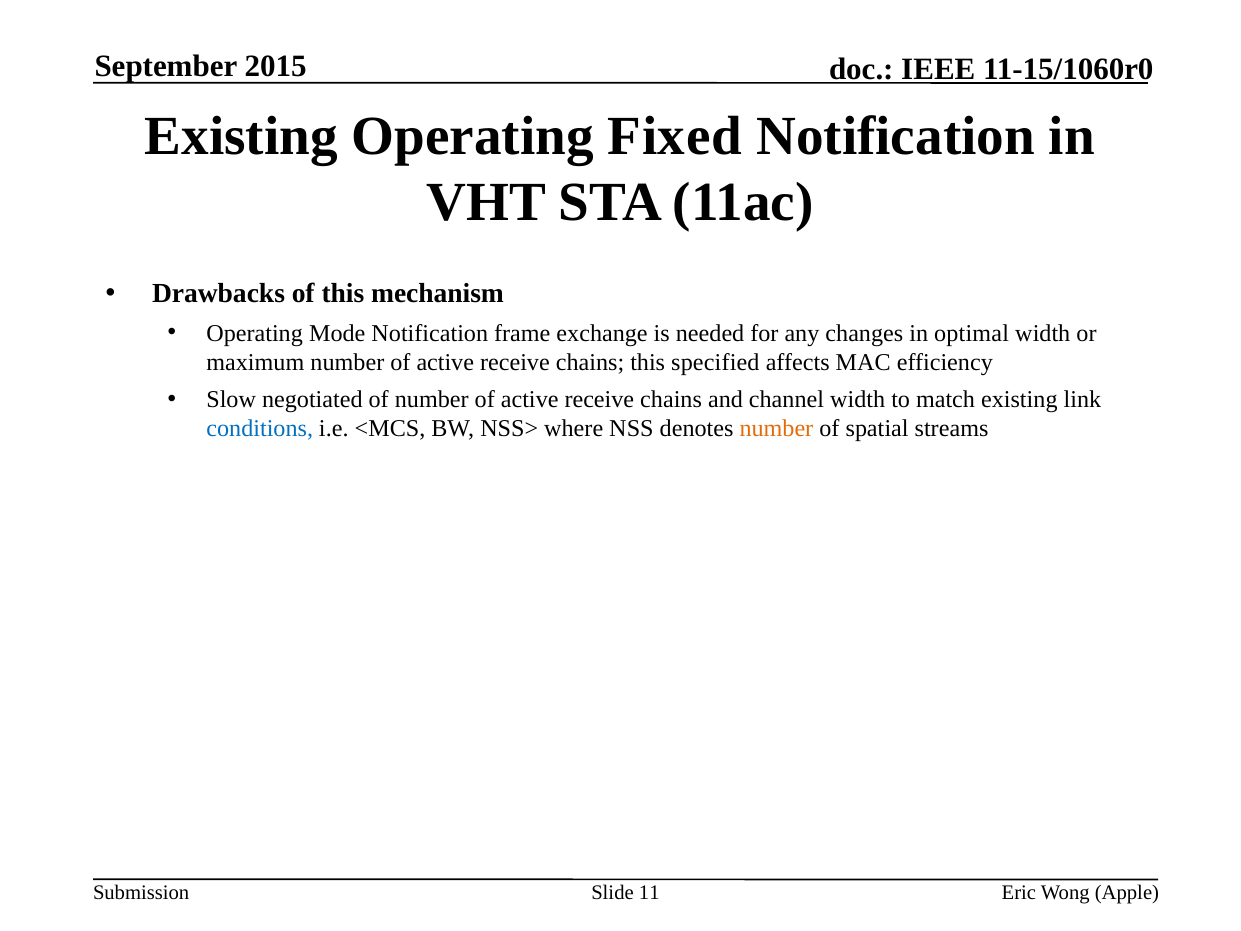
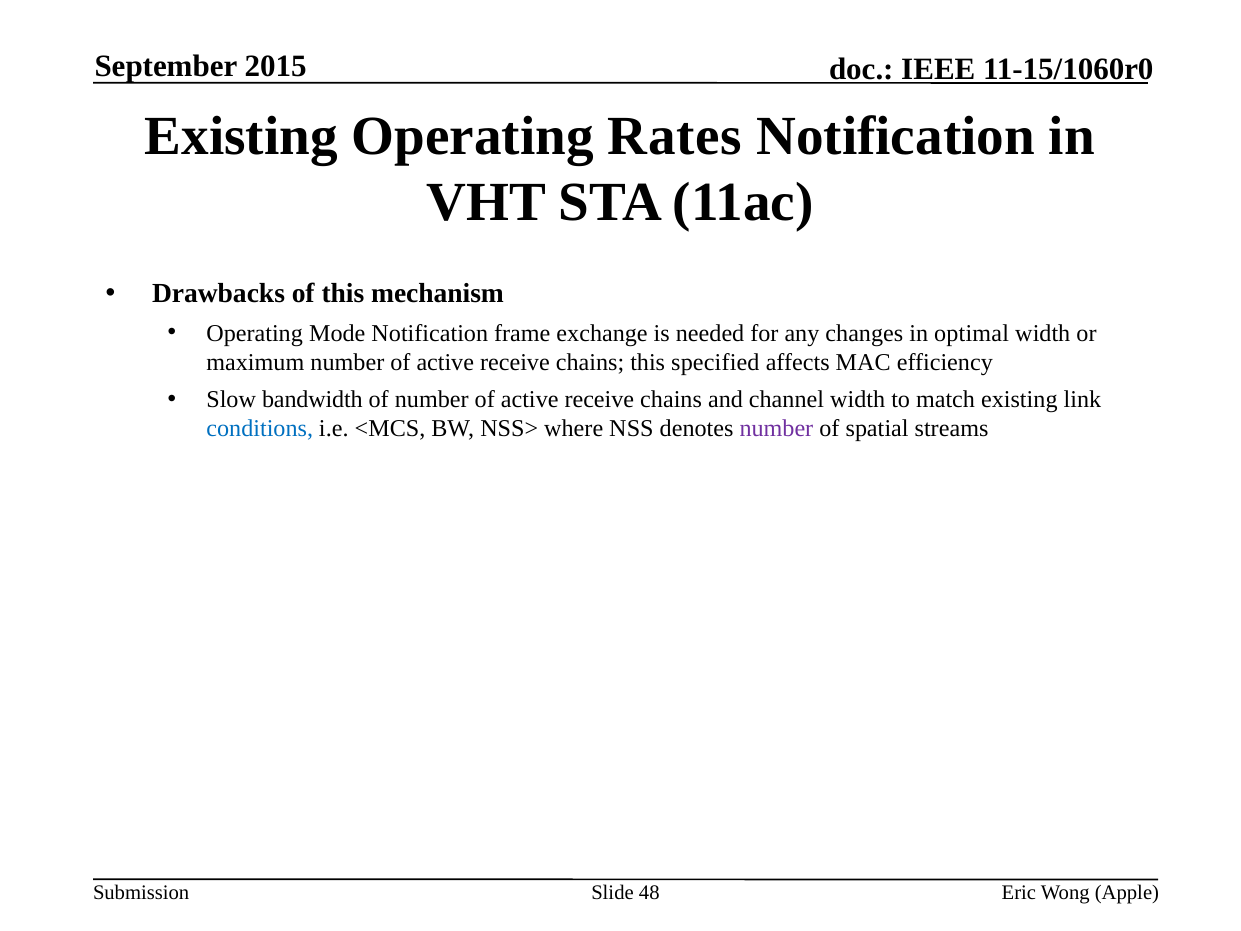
Fixed: Fixed -> Rates
negotiated: negotiated -> bandwidth
number at (776, 428) colour: orange -> purple
11: 11 -> 48
